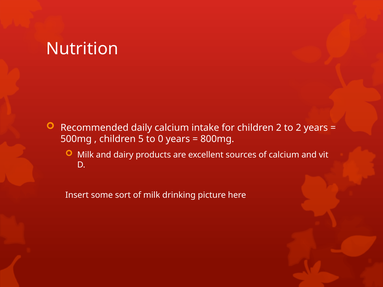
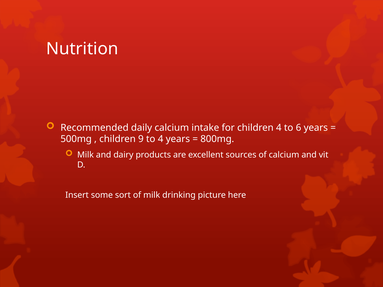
children 2: 2 -> 4
to 2: 2 -> 6
5: 5 -> 9
to 0: 0 -> 4
